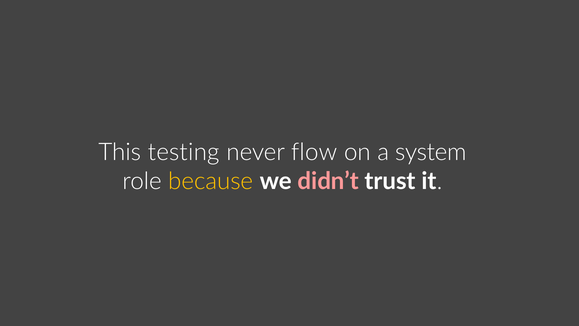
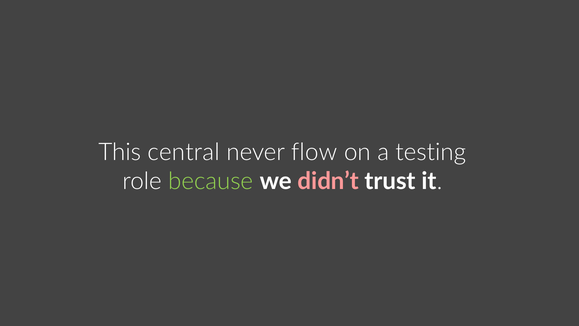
testing: testing -> central
system: system -> testing
because colour: yellow -> light green
